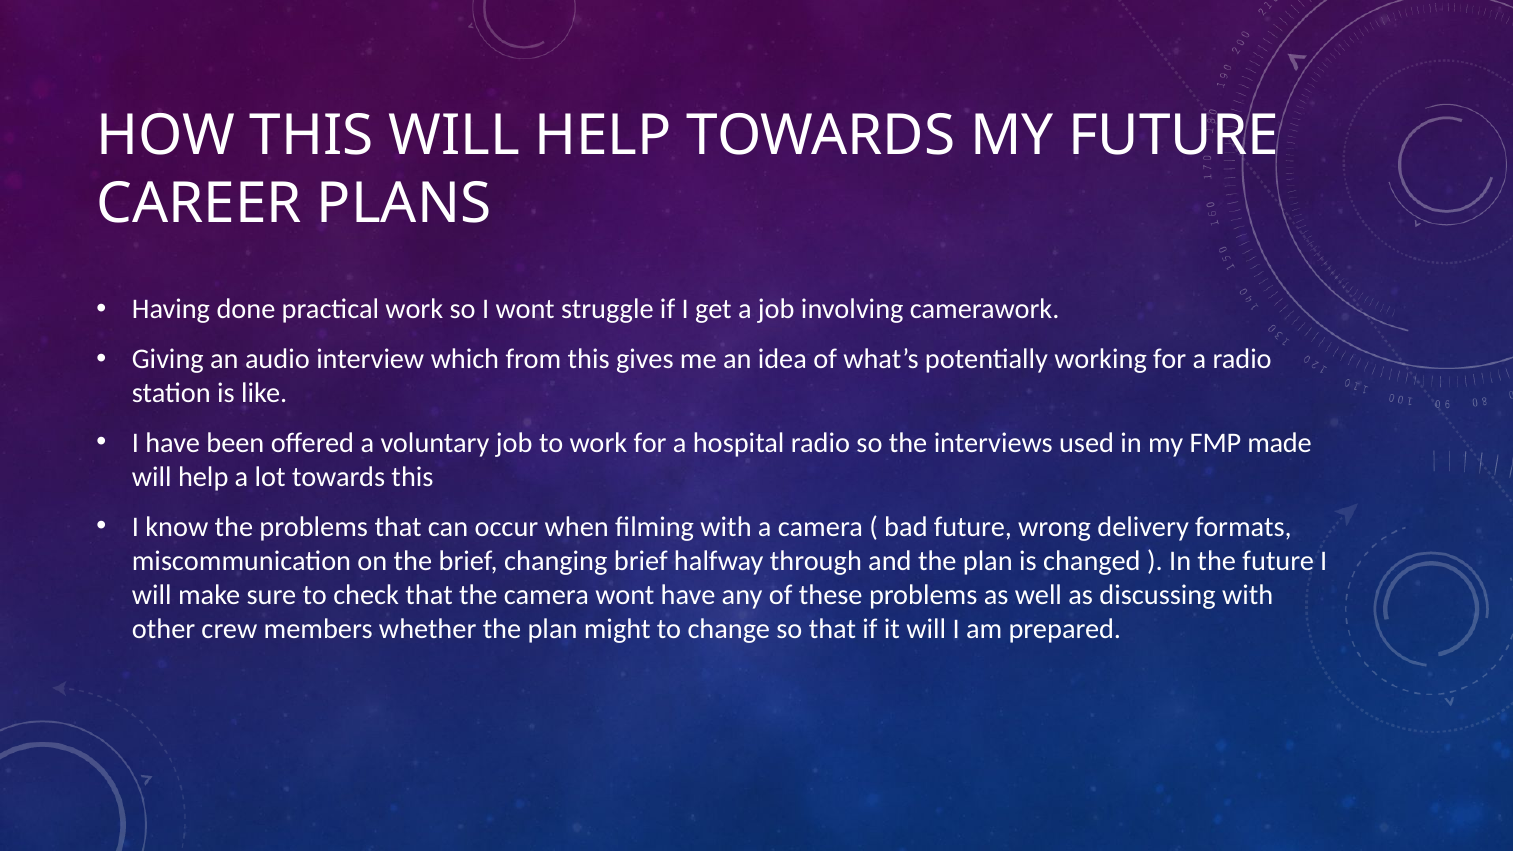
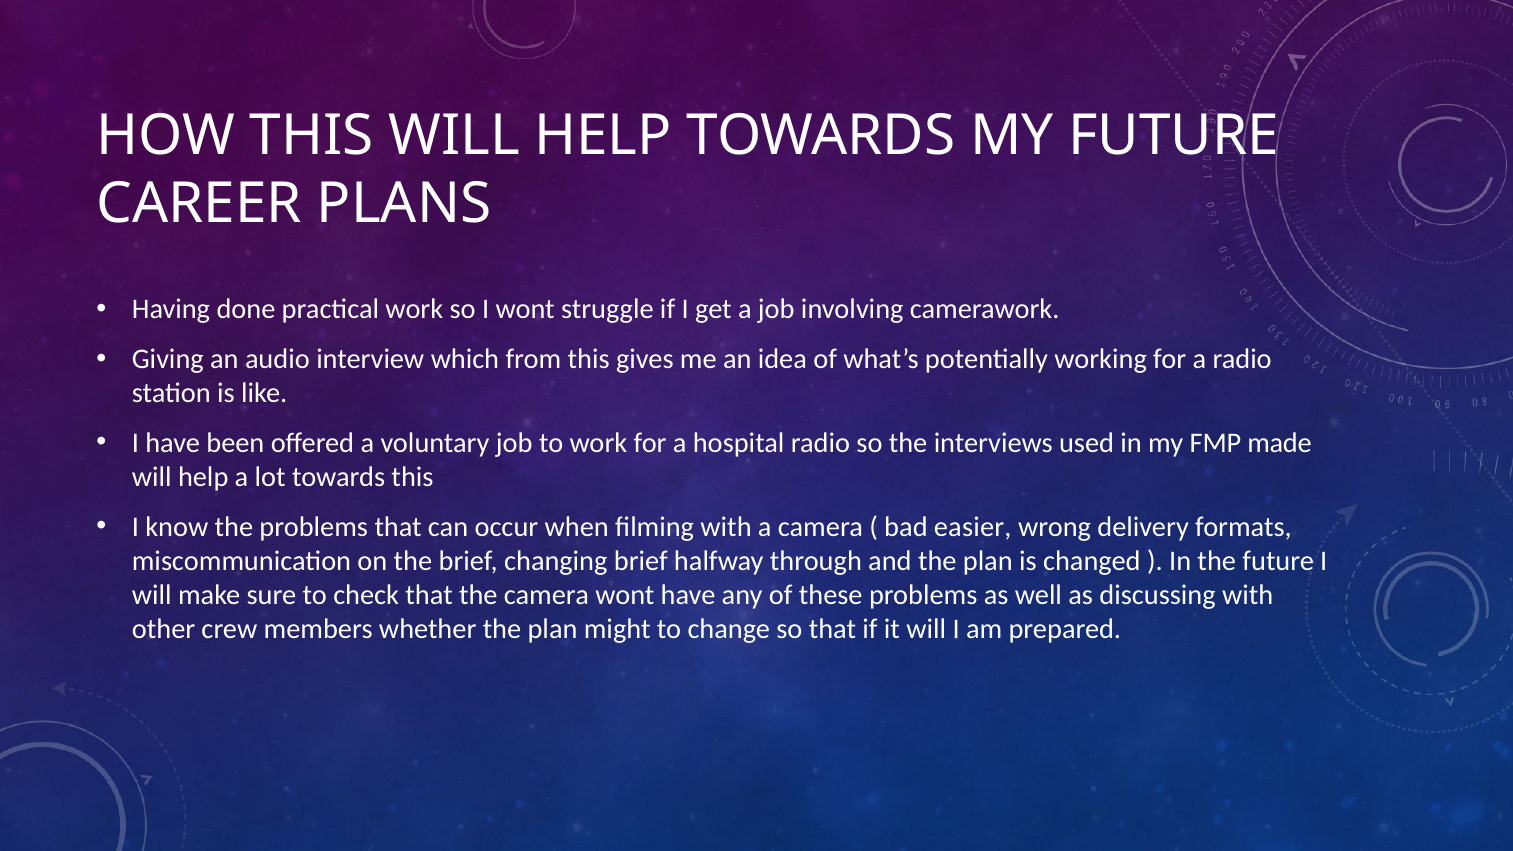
bad future: future -> easier
